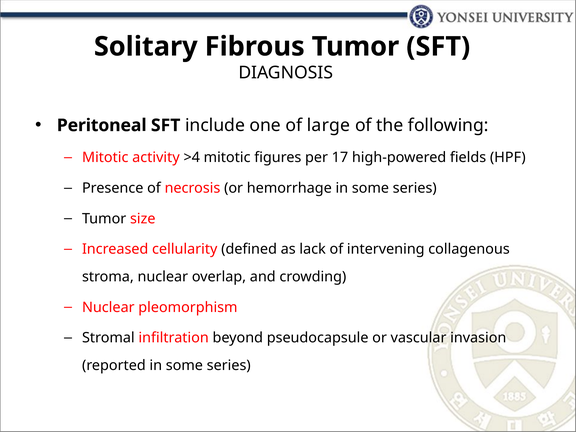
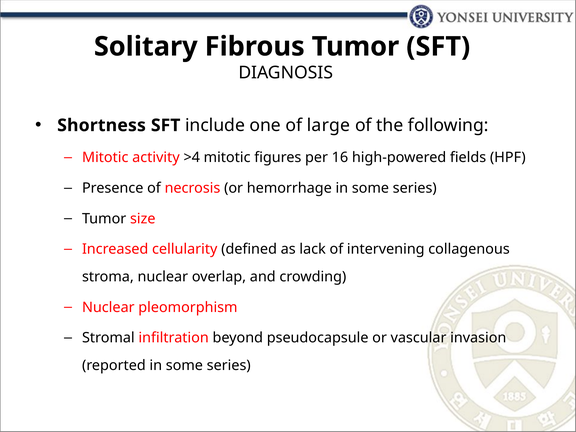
Peritoneal: Peritoneal -> Shortness
17: 17 -> 16
